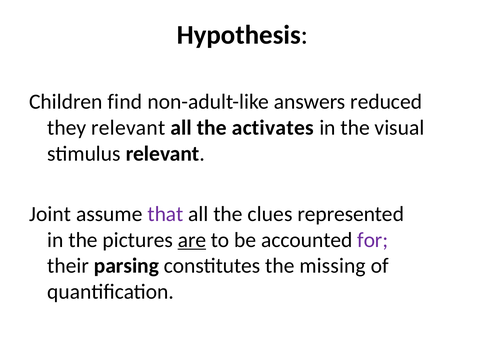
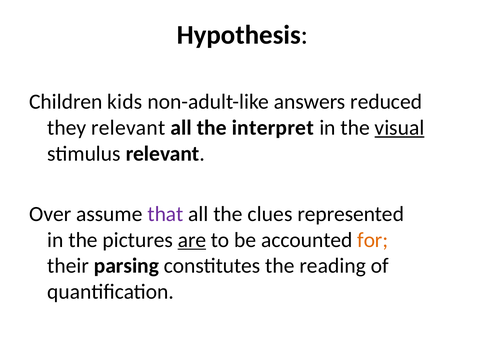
find: find -> kids
activates: activates -> interpret
visual underline: none -> present
Joint: Joint -> Over
for colour: purple -> orange
missing: missing -> reading
